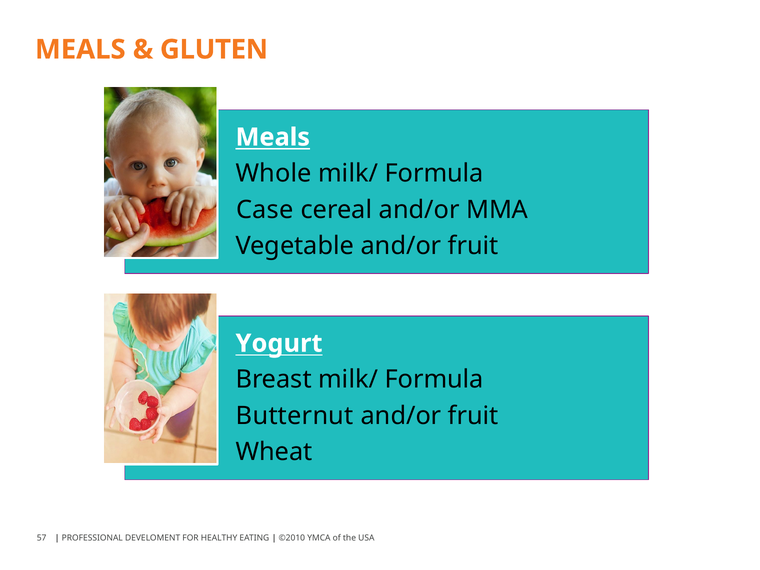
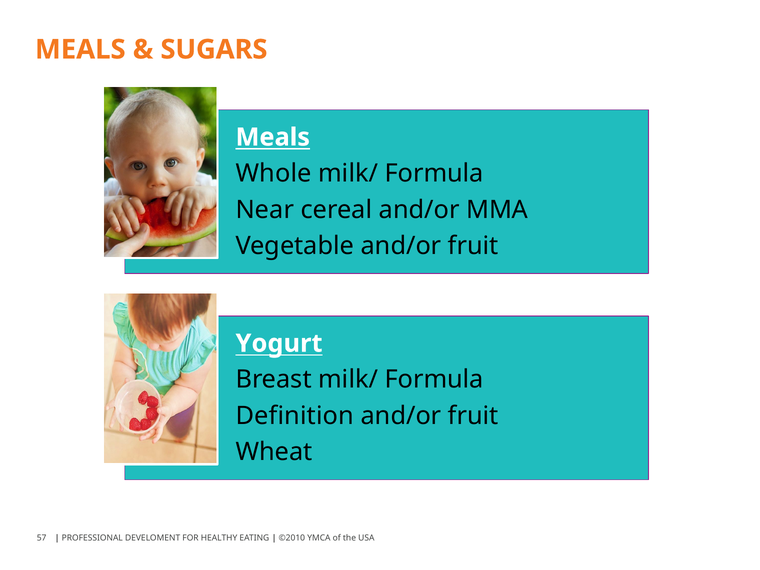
GLUTEN: GLUTEN -> SUGARS
Case: Case -> Near
Butternut: Butternut -> Definition
